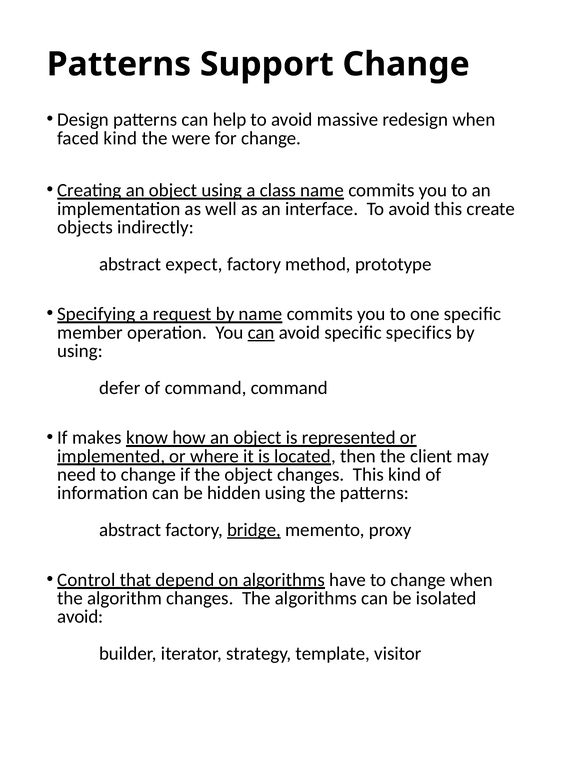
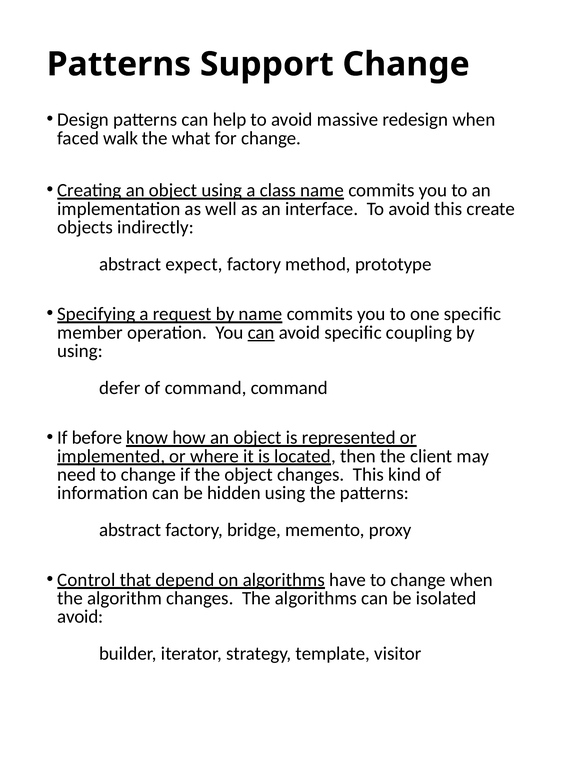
faced kind: kind -> walk
were: were -> what
specifics: specifics -> coupling
makes: makes -> before
bridge underline: present -> none
